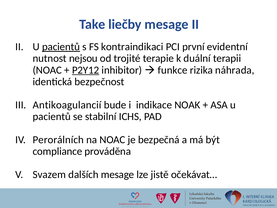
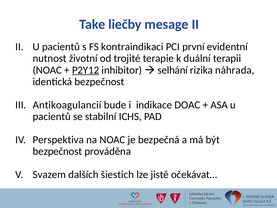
pacientů at (61, 47) underline: present -> none
nejsou: nejsou -> životní
funkce: funkce -> selhání
NOAK: NOAK -> DOAC
Perorálních: Perorálních -> Perspektiva
compliance at (57, 151): compliance -> bezpečnost
dalších mesage: mesage -> šiestich
